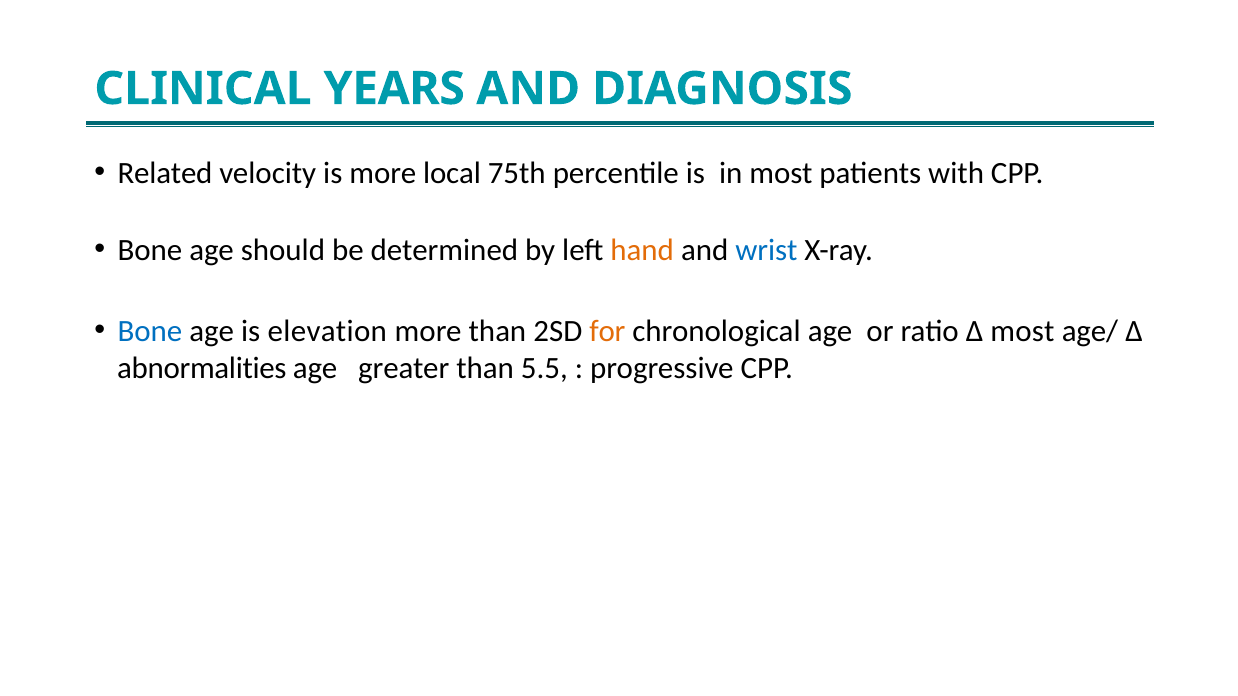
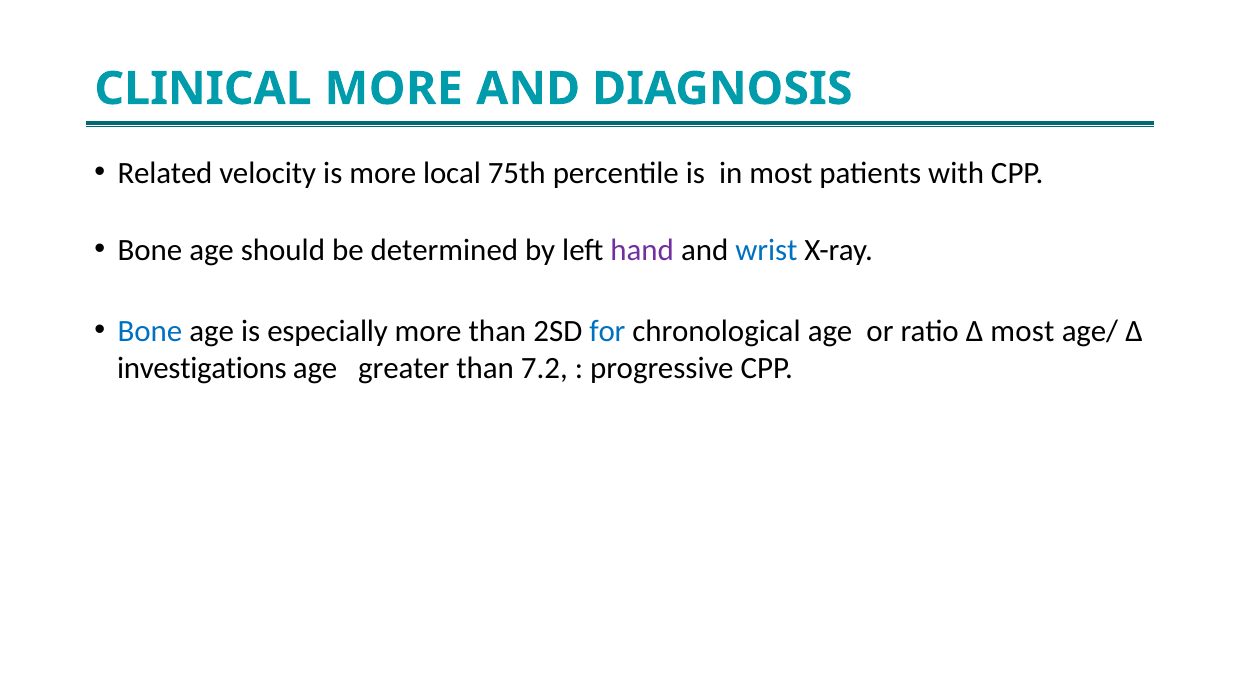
CLINICAL YEARS: YEARS -> MORE
hand colour: orange -> purple
elevation: elevation -> especially
for colour: orange -> blue
abnormalities: abnormalities -> investigations
5.5: 5.5 -> 7.2
